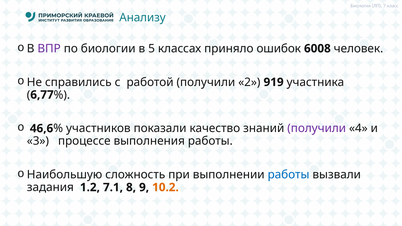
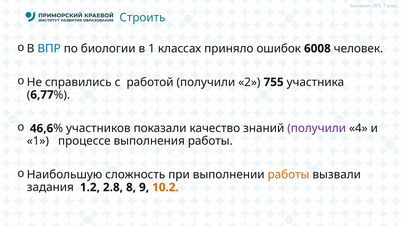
Анализу: Анализу -> Строить
ВПР colour: purple -> blue
в 5: 5 -> 1
919: 919 -> 755
3 at (38, 141): 3 -> 1
работы at (289, 175) colour: blue -> orange
7.1: 7.1 -> 2.8
